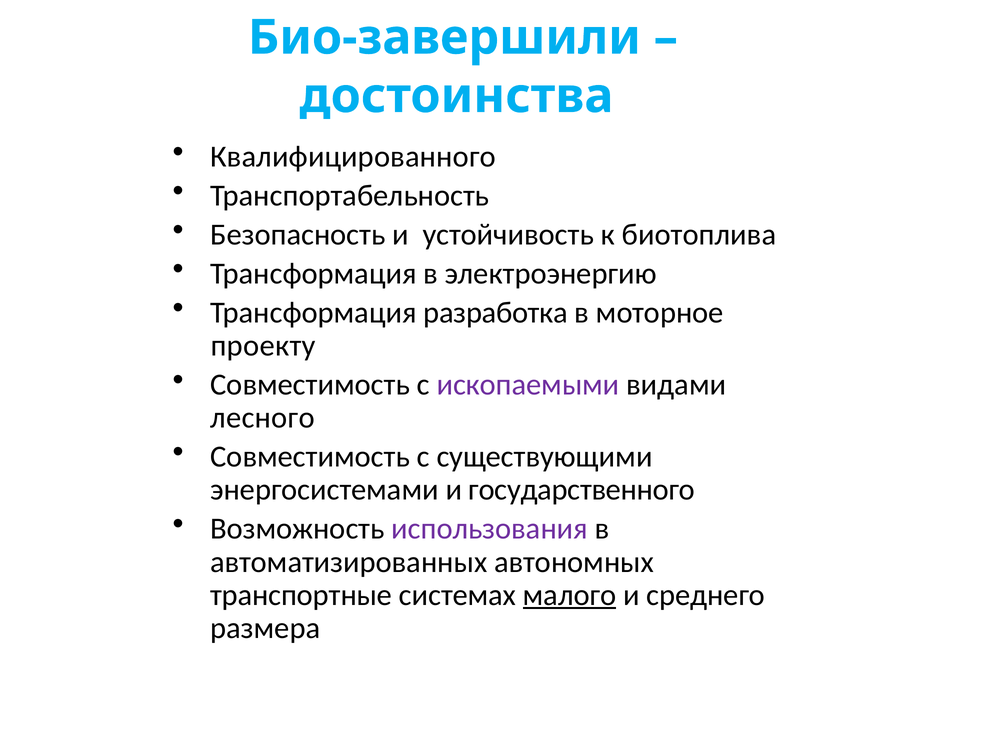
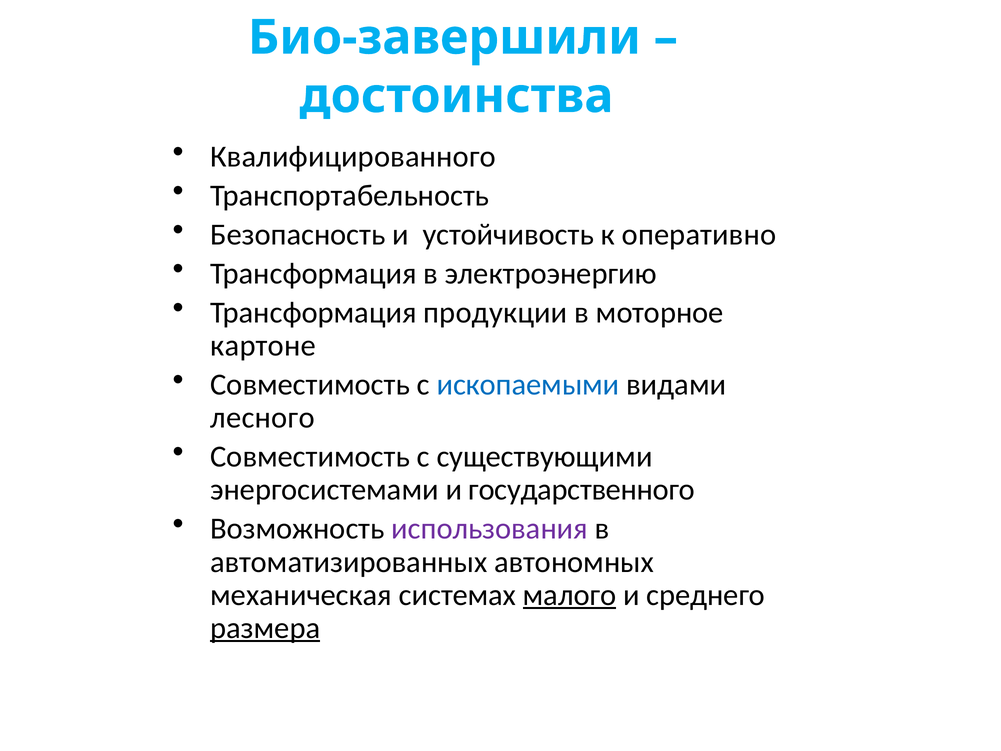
биотоплива: биотоплива -> оперативно
разработка: разработка -> продукции
проекту: проекту -> картоне
ископаемыми colour: purple -> blue
транспортные: транспортные -> механическая
размера underline: none -> present
